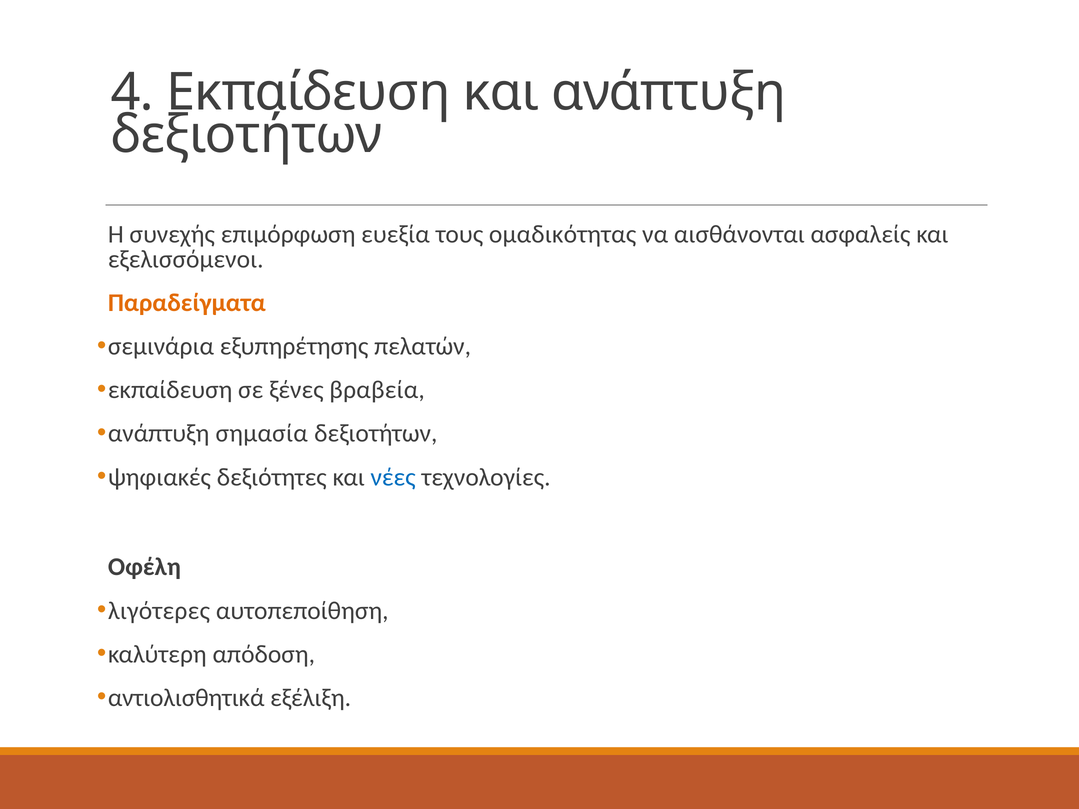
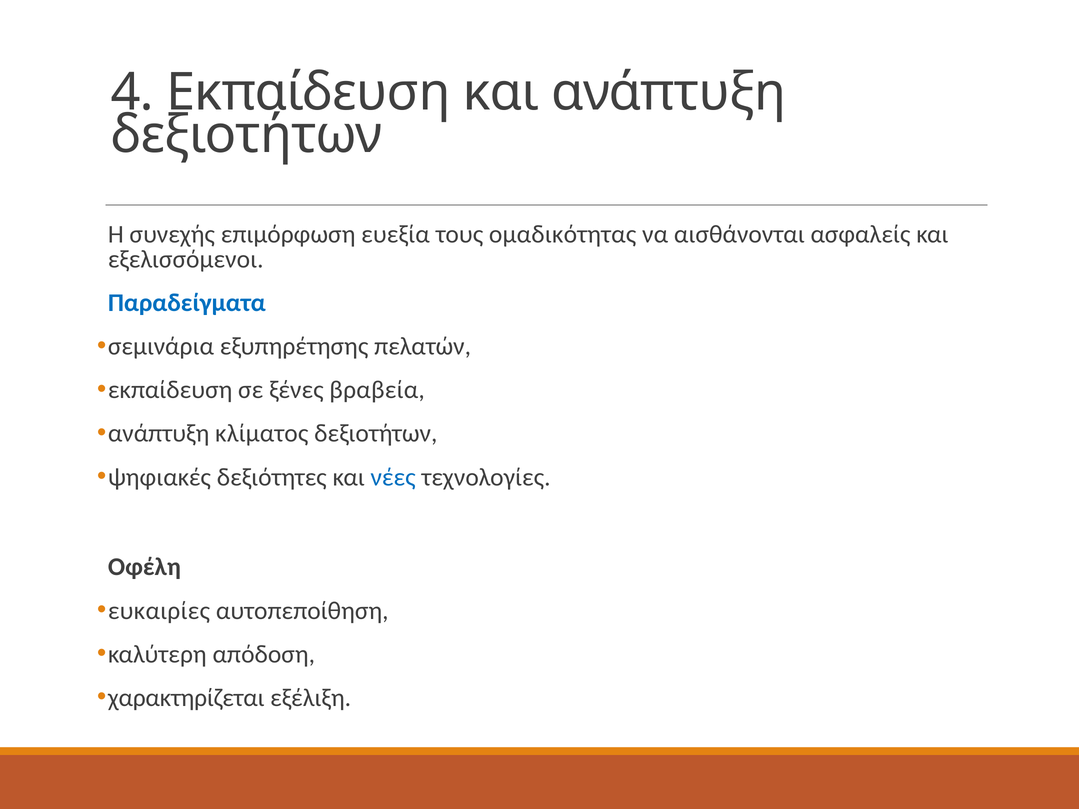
Παραδείγματα colour: orange -> blue
σημασία: σημασία -> κλίματος
λιγότερες: λιγότερες -> ευκαιρίες
αντιολισθητικά: αντιολισθητικά -> χαρακτηρίζεται
